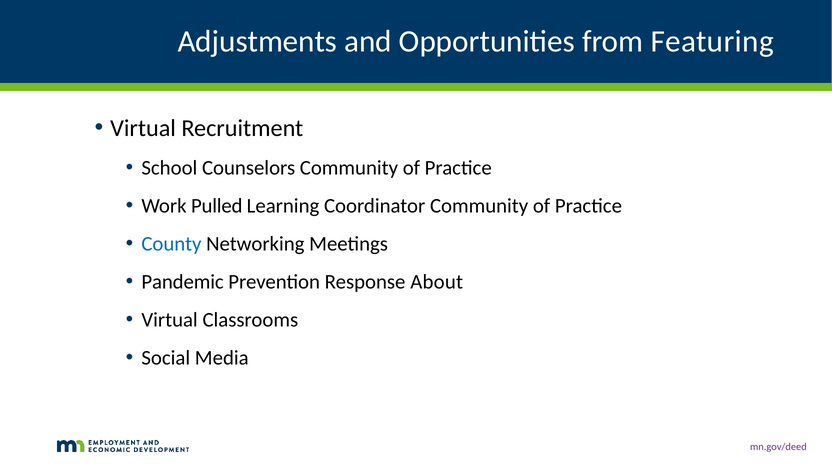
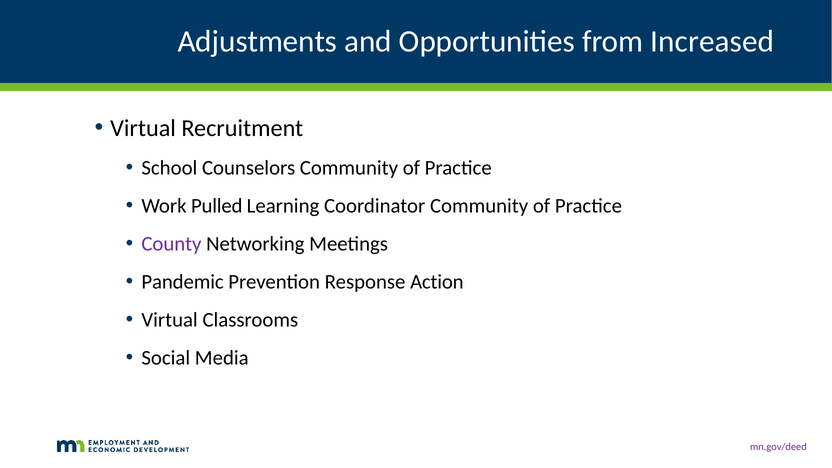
Featuring: Featuring -> Increased
County colour: blue -> purple
About: About -> Action
